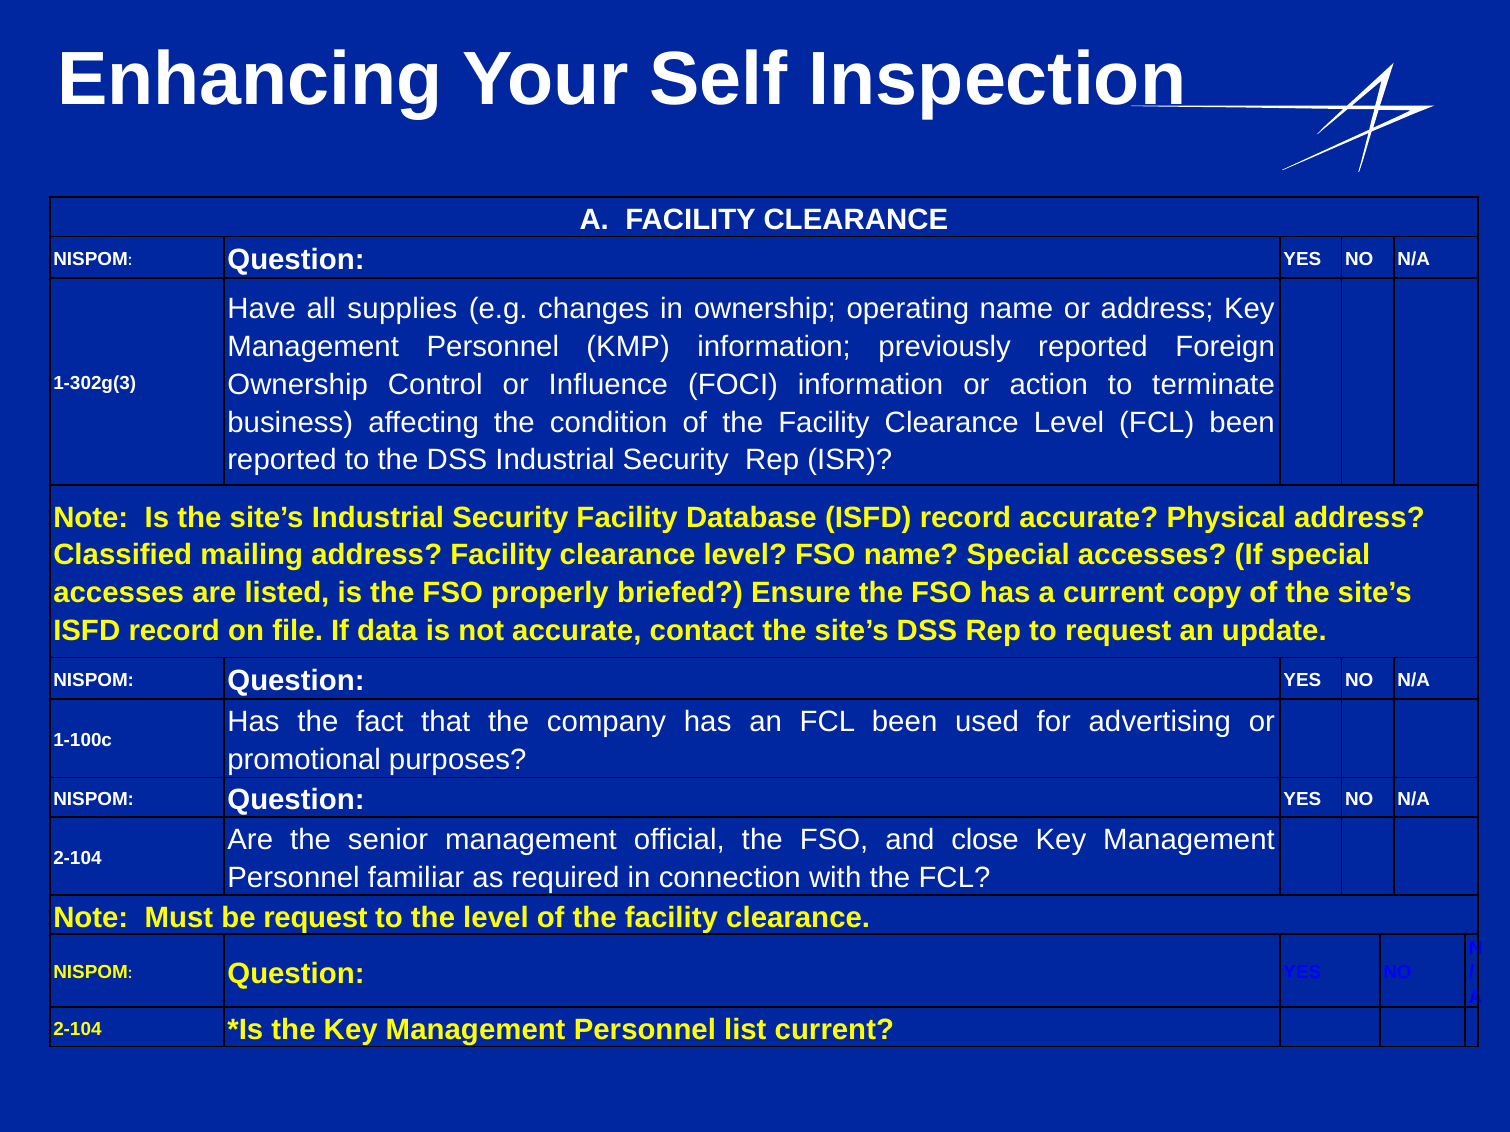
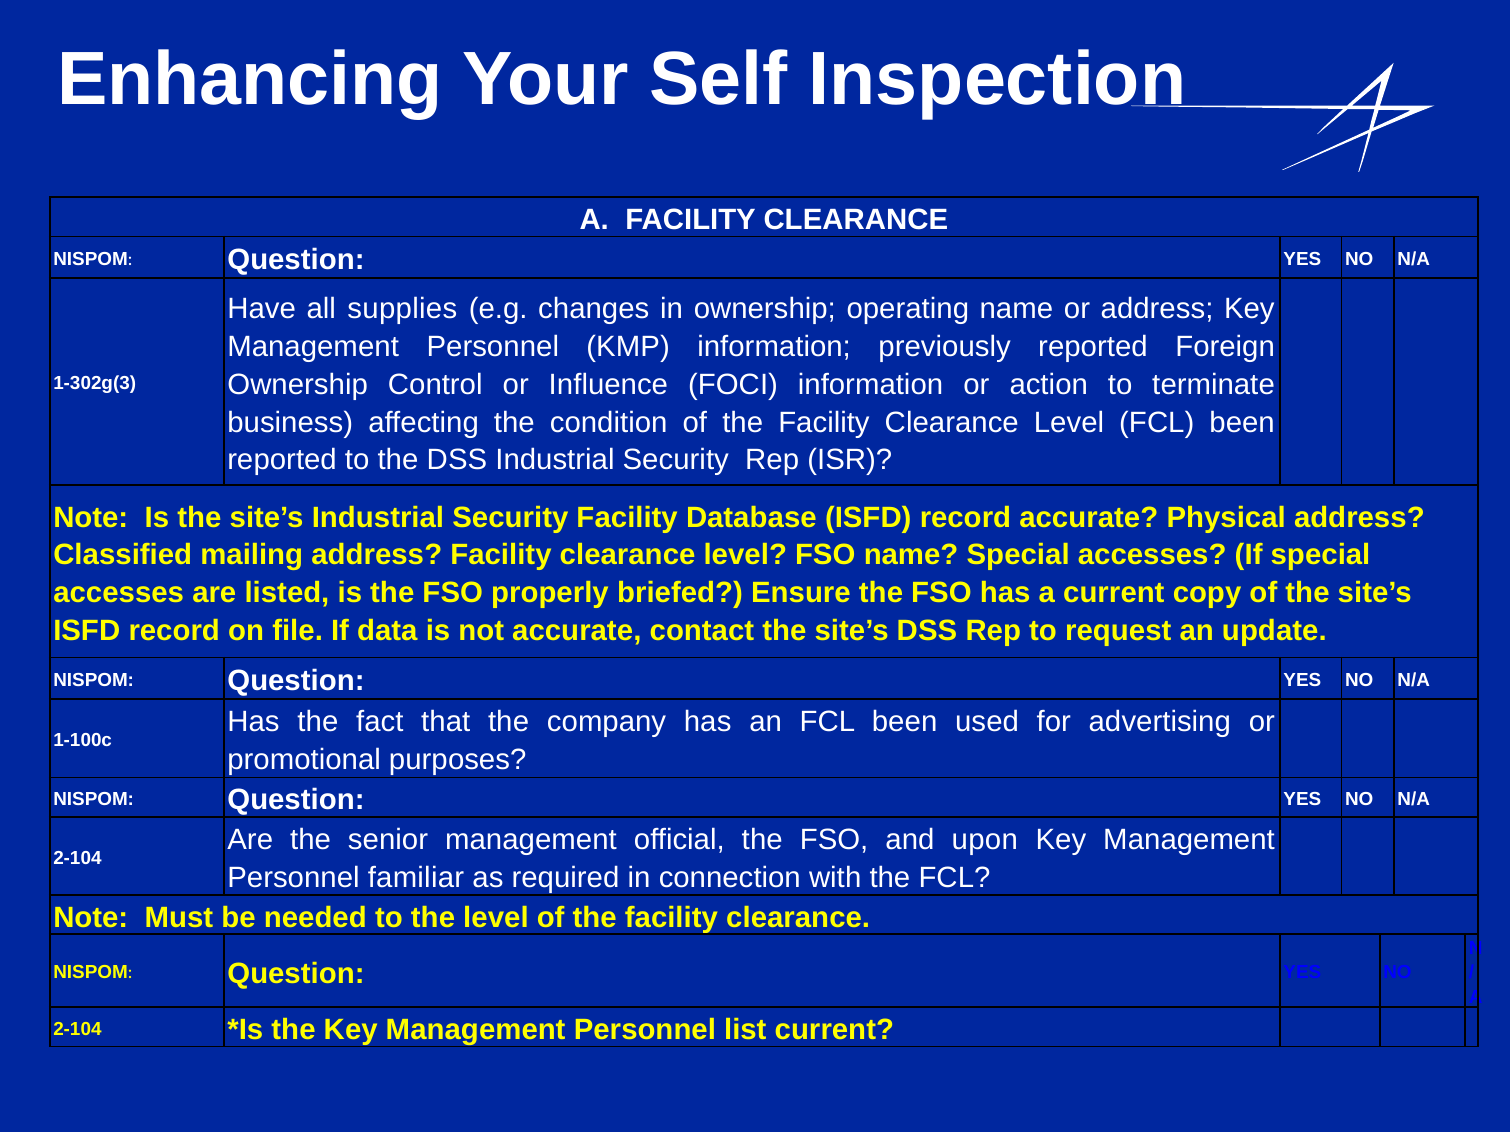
close: close -> upon
be request: request -> needed
